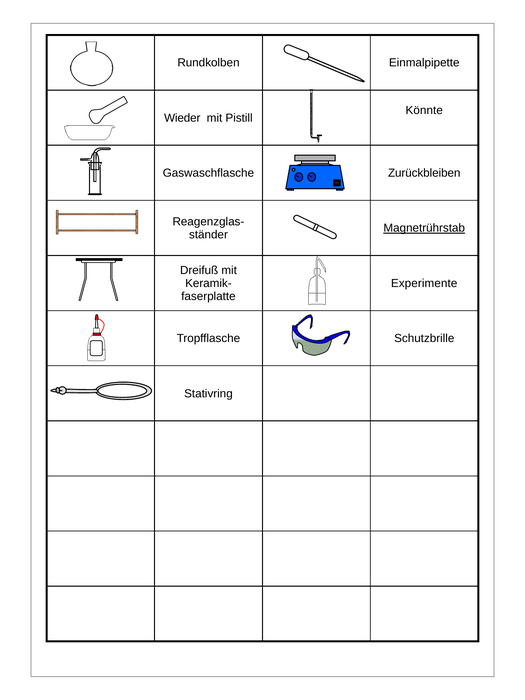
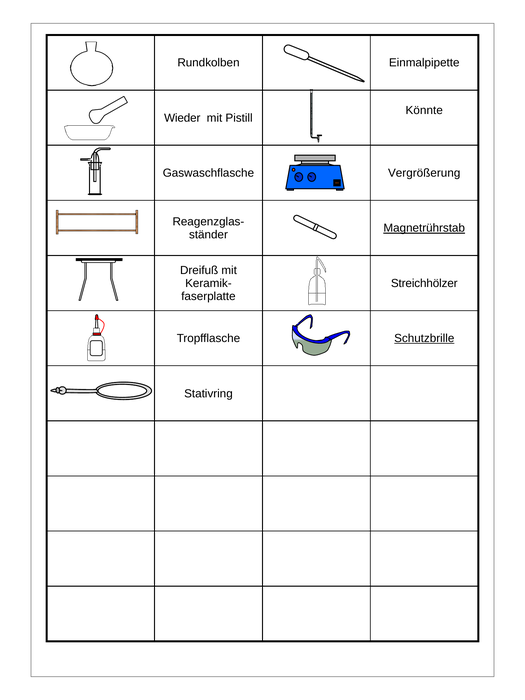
Zurückbleiben: Zurückbleiben -> Vergrößerung
Experimente: Experimente -> Streichhölzer
Schutzbrille underline: none -> present
